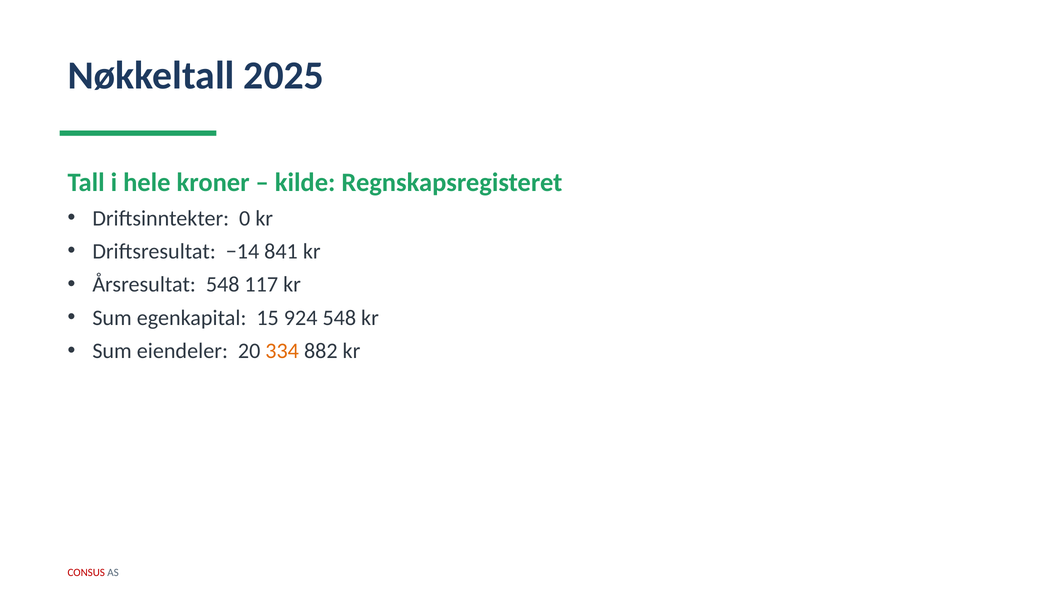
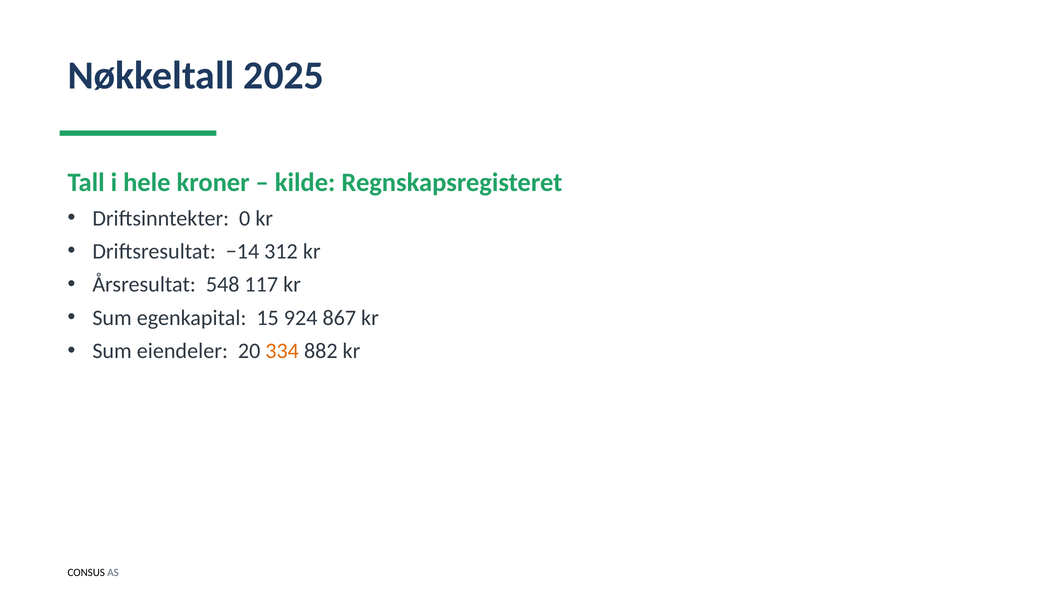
841: 841 -> 312
924 548: 548 -> 867
CONSUS colour: red -> black
